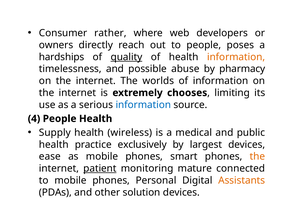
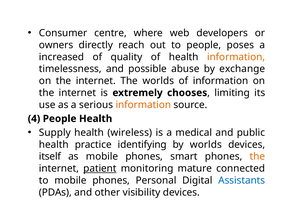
rather: rather -> centre
hardships: hardships -> increased
quality underline: present -> none
pharmacy: pharmacy -> exchange
information at (143, 105) colour: blue -> orange
exclusively: exclusively -> identifying
by largest: largest -> worlds
ease: ease -> itself
Assistants colour: orange -> blue
solution: solution -> visibility
